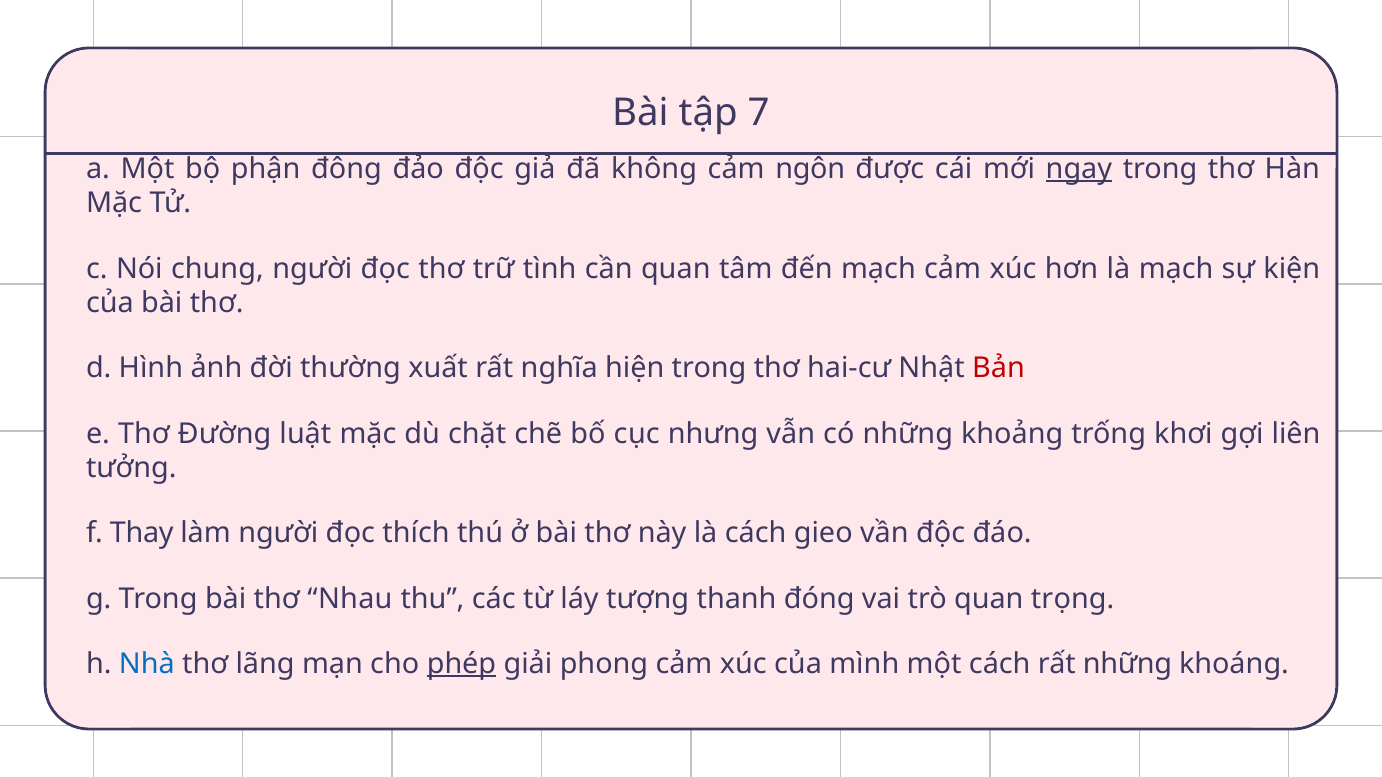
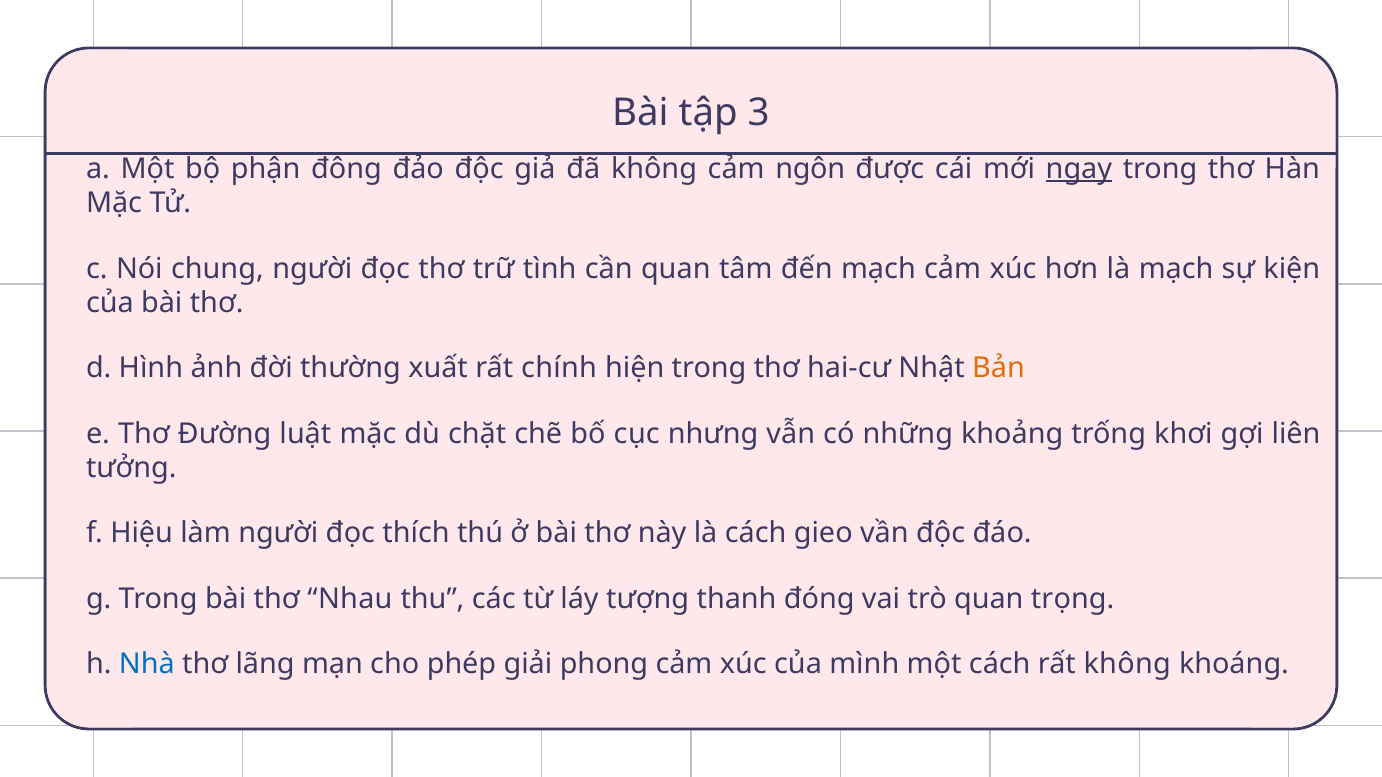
7: 7 -> 3
nghĩa: nghĩa -> chính
Bản colour: red -> orange
Thay: Thay -> Hiệu
phép underline: present -> none
rất những: những -> không
